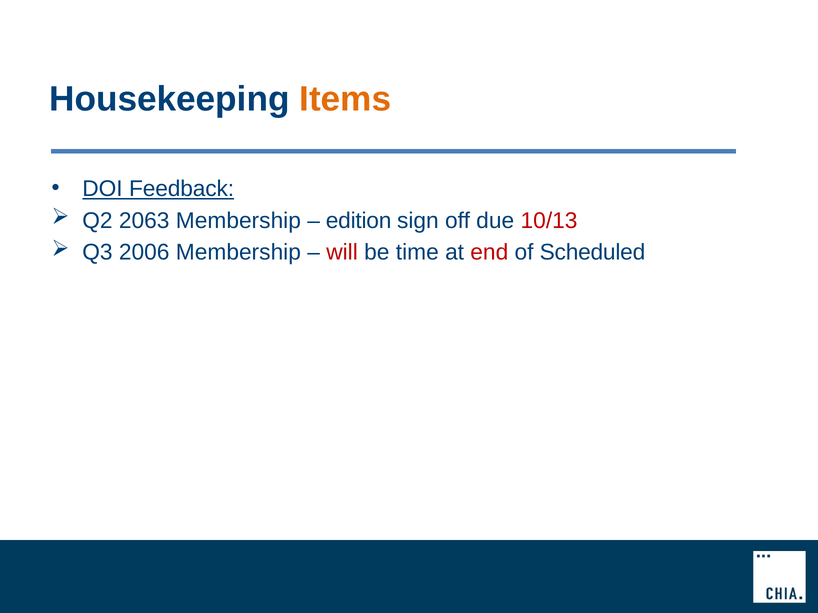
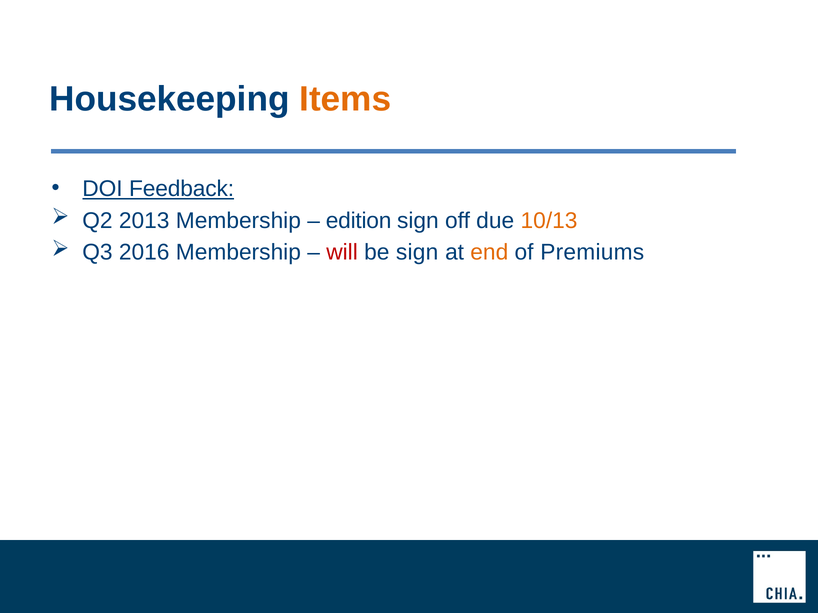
2063: 2063 -> 2013
10/13 colour: red -> orange
2006: 2006 -> 2016
be time: time -> sign
end colour: red -> orange
Scheduled: Scheduled -> Premiums
